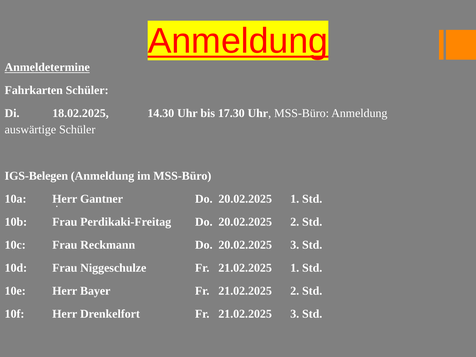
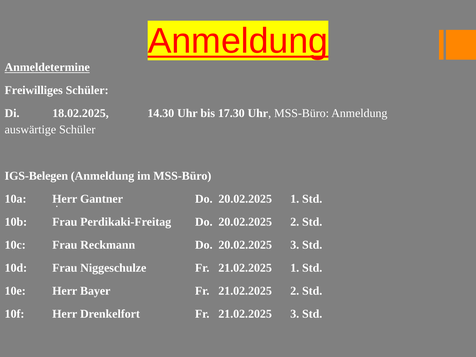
Fahrkarten: Fahrkarten -> Freiwilliges
